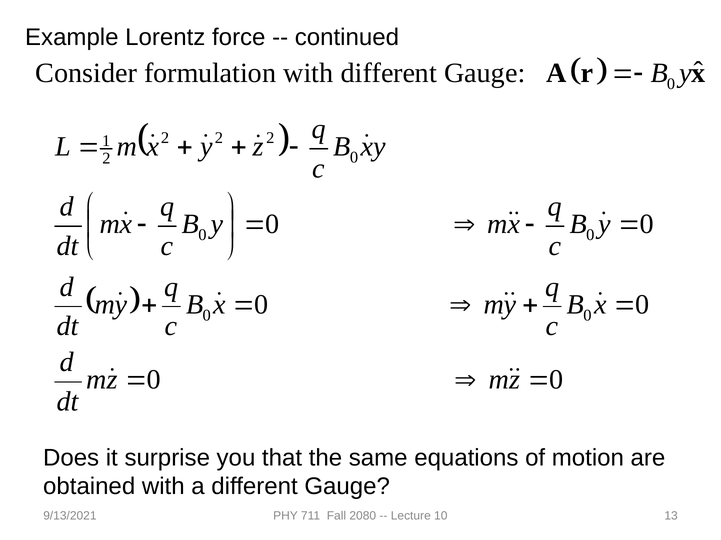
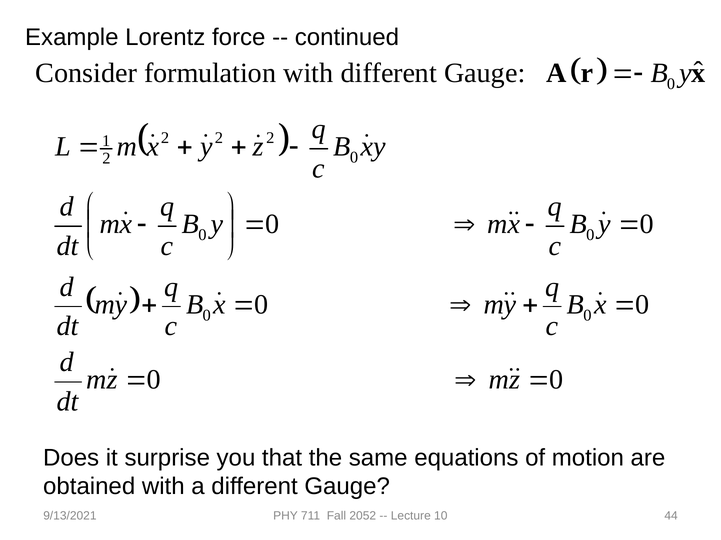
2080: 2080 -> 2052
13: 13 -> 44
